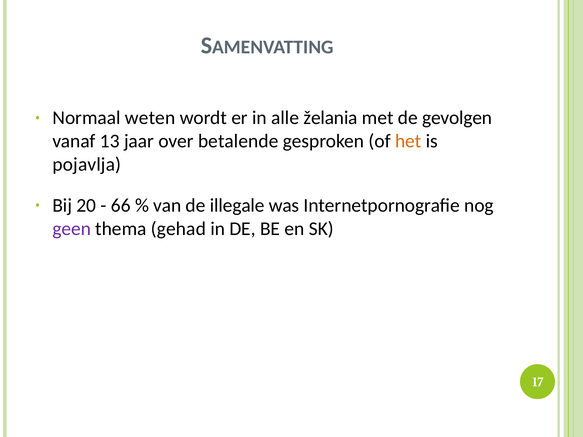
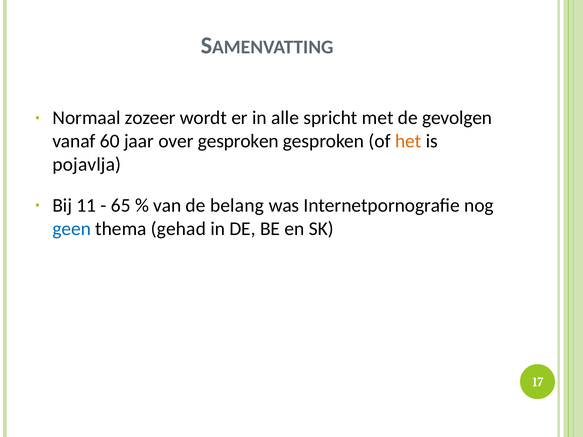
weten: weten -> zozeer
želania: želania -> spricht
13: 13 -> 60
over betalende: betalende -> gesproken
20: 20 -> 11
66: 66 -> 65
illegale: illegale -> belang
geen colour: purple -> blue
